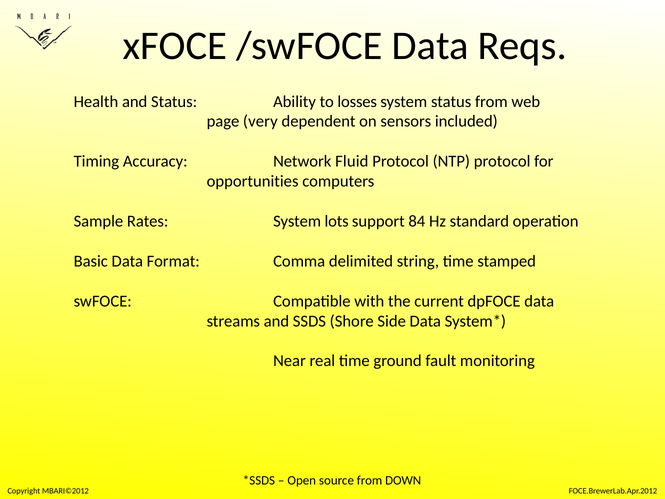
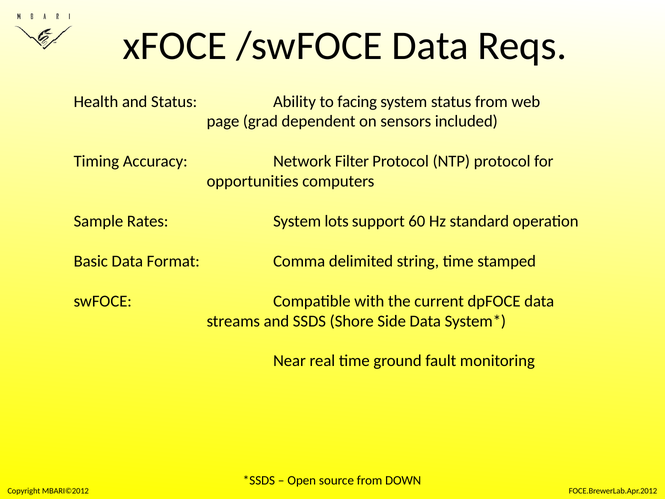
losses: losses -> facing
very: very -> grad
Fluid: Fluid -> Filter
84: 84 -> 60
